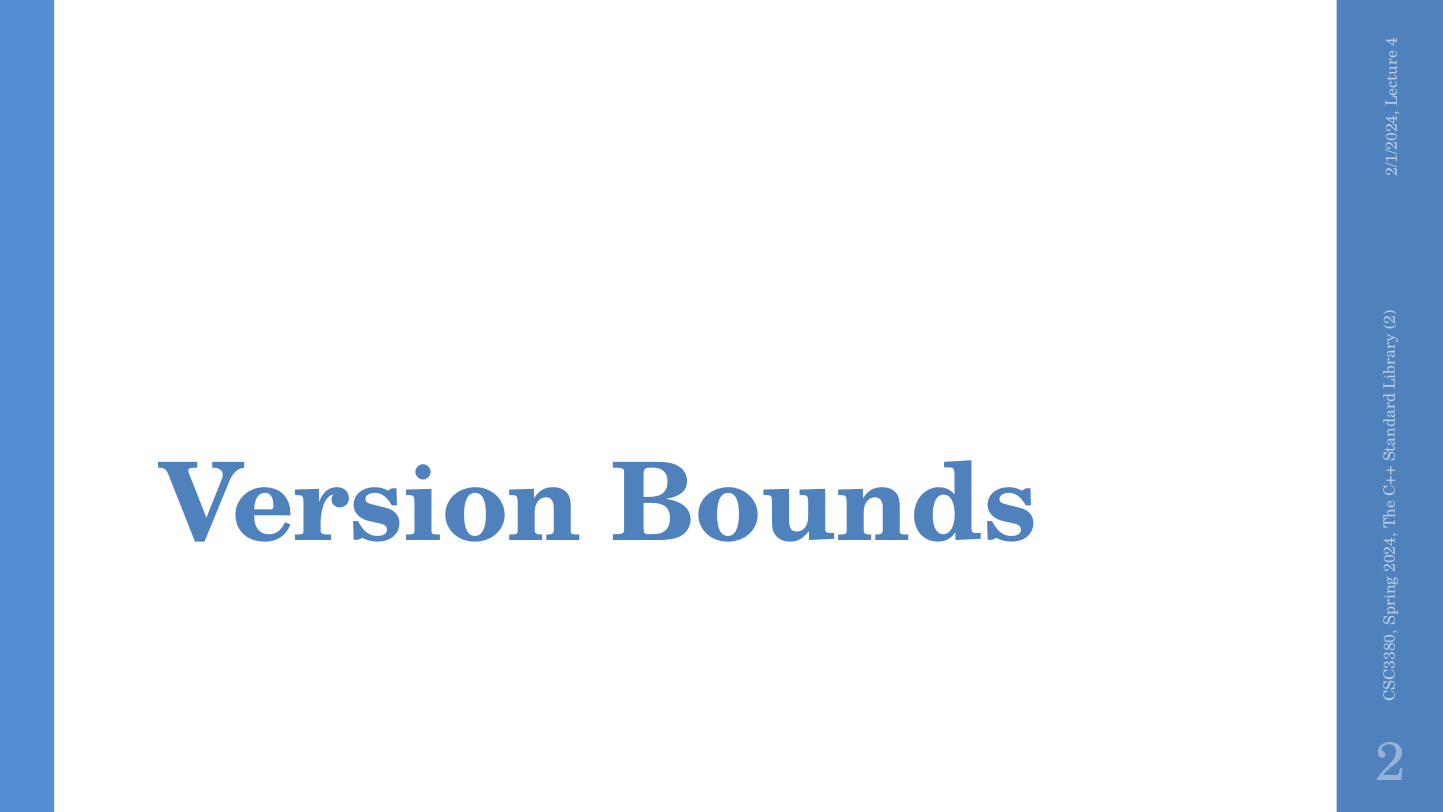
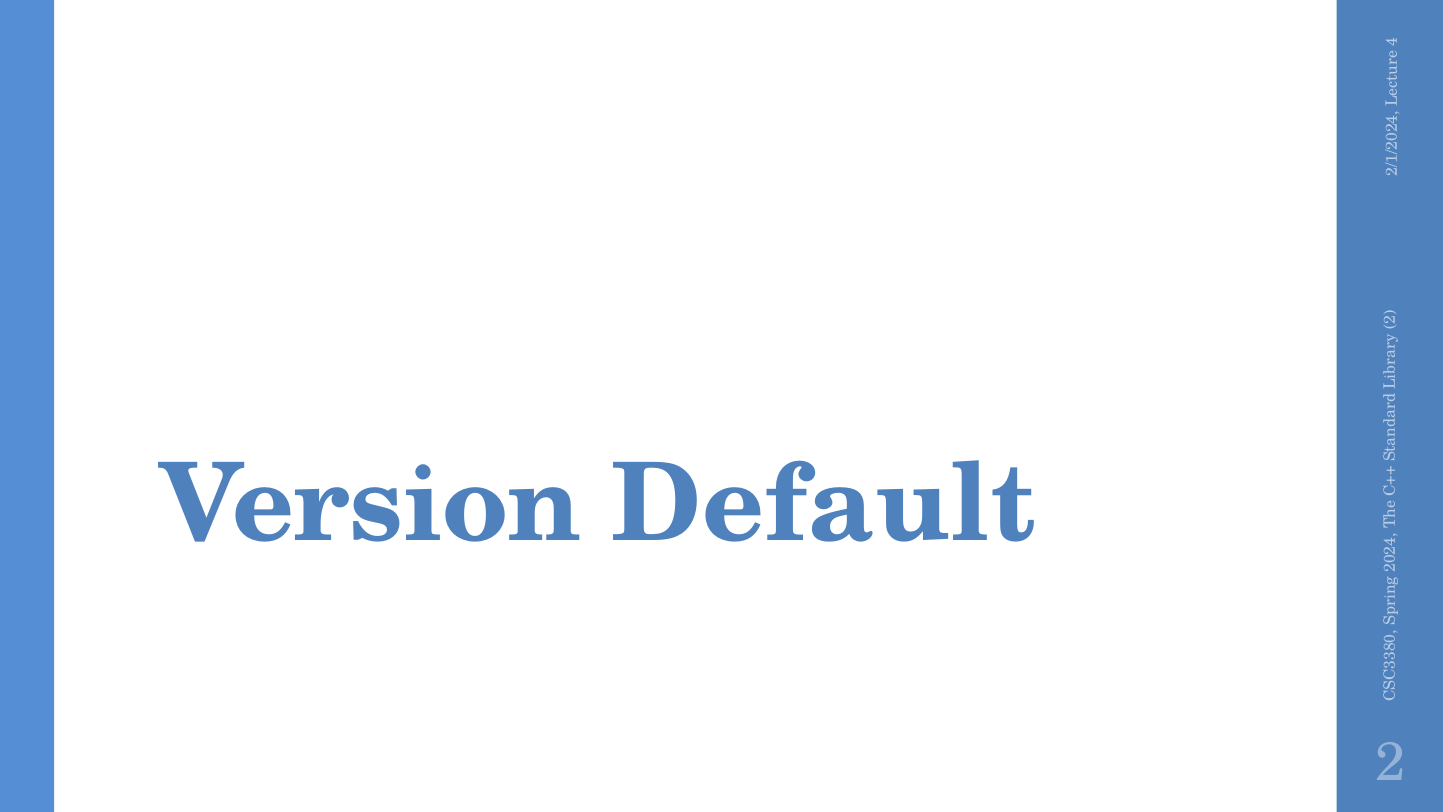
Bounds: Bounds -> Default
